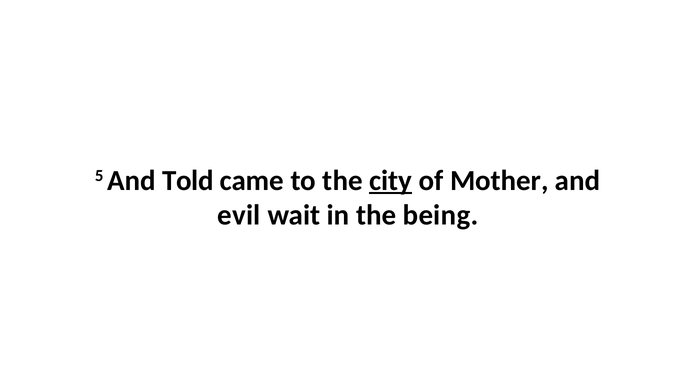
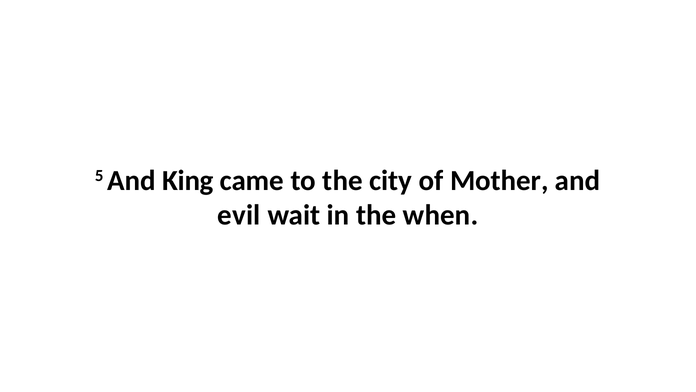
Told: Told -> King
city underline: present -> none
being: being -> when
